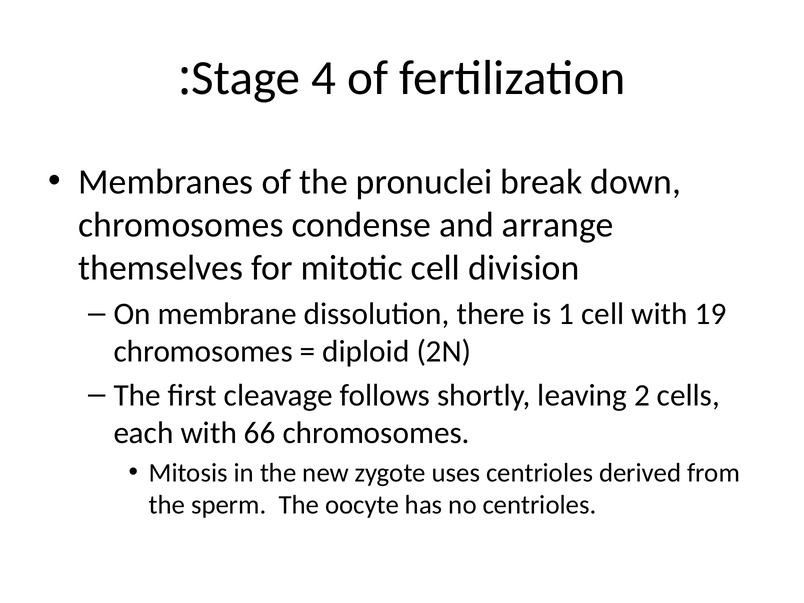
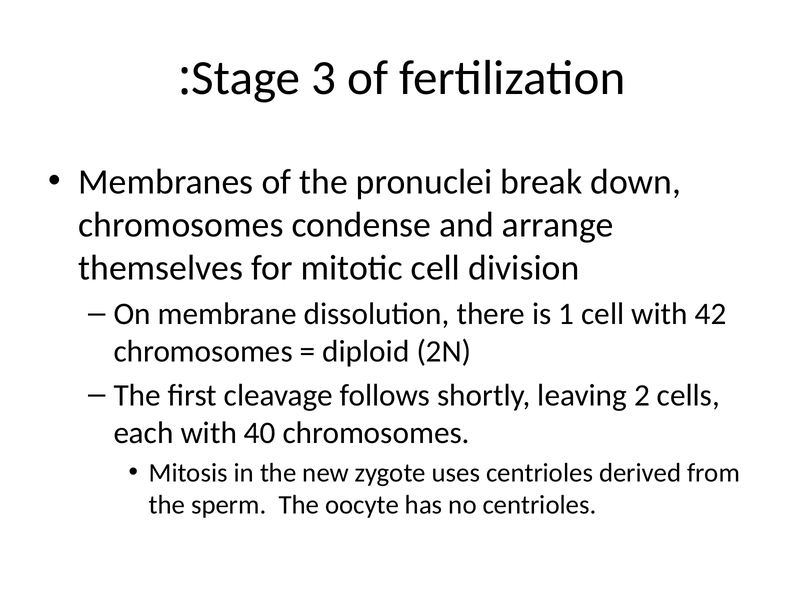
4: 4 -> 3
19: 19 -> 42
66: 66 -> 40
